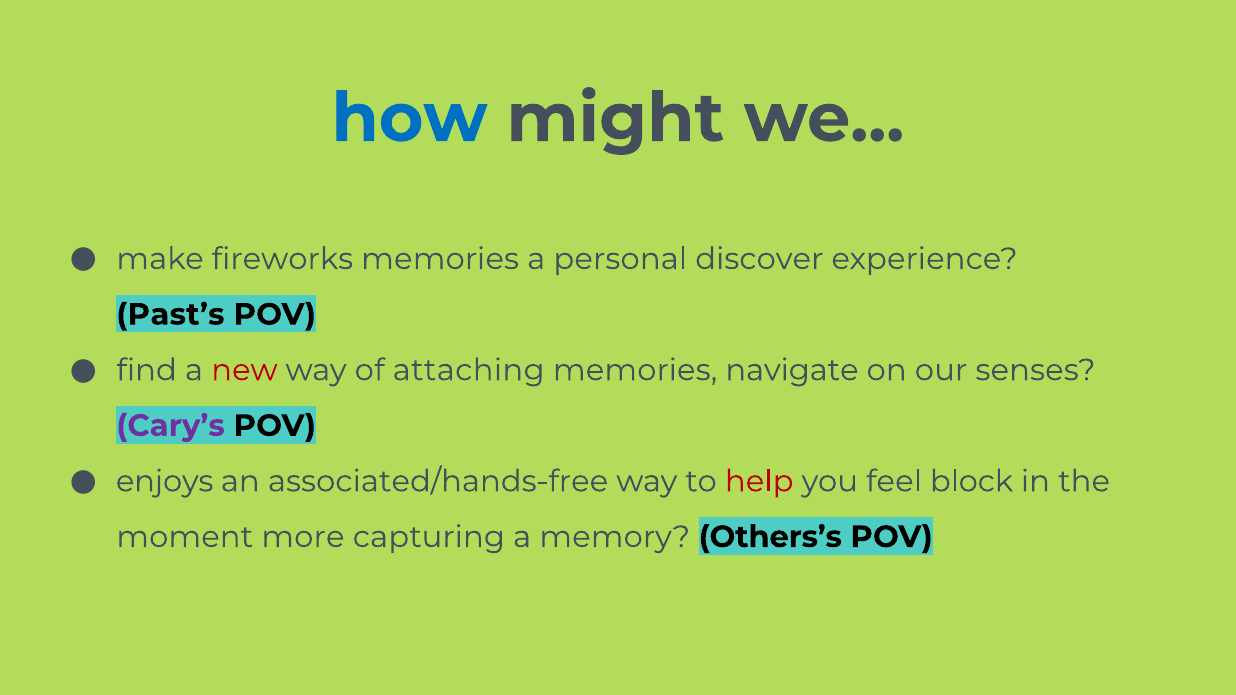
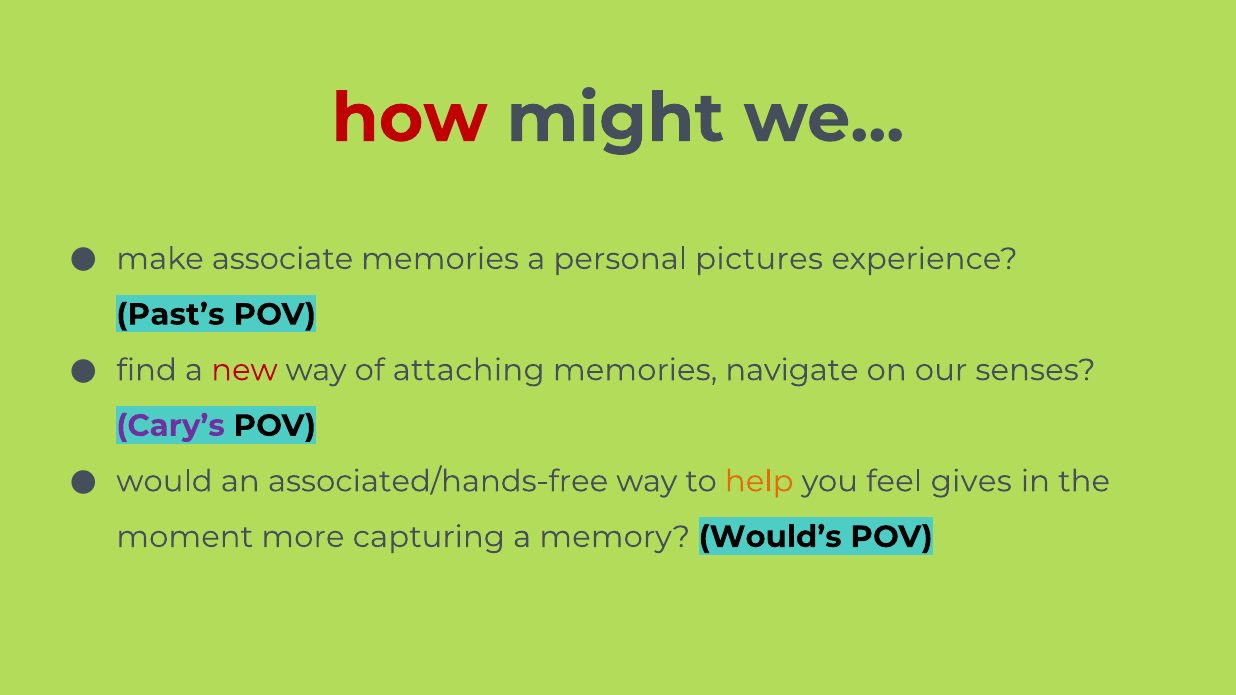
how colour: blue -> red
fireworks: fireworks -> associate
discover: discover -> pictures
enjoys: enjoys -> would
help colour: red -> orange
block: block -> gives
Others’s: Others’s -> Would’s
